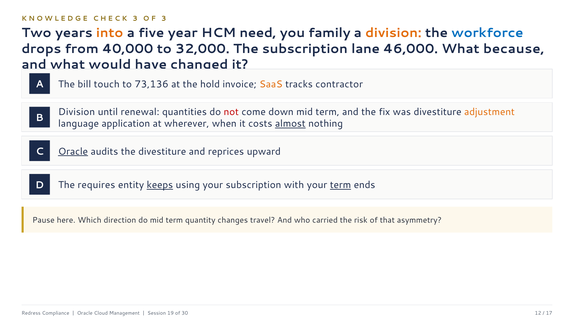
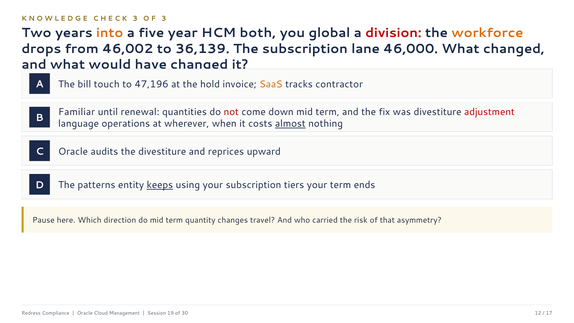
need: need -> both
family: family -> global
division at (393, 33) colour: orange -> red
workforce colour: blue -> orange
40,000: 40,000 -> 46,002
32,000: 32,000 -> 36,139
What because: because -> changed
73,136: 73,136 -> 47,196
Division at (77, 112): Division -> Familiar
adjustment colour: orange -> red
application: application -> operations
Oracle at (73, 151) underline: present -> none
requires: requires -> patterns
with: with -> tiers
term at (341, 185) underline: present -> none
